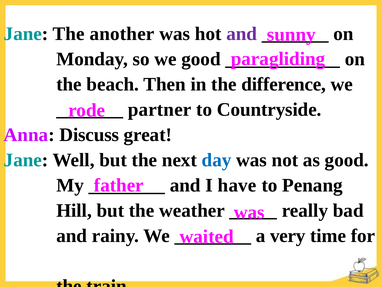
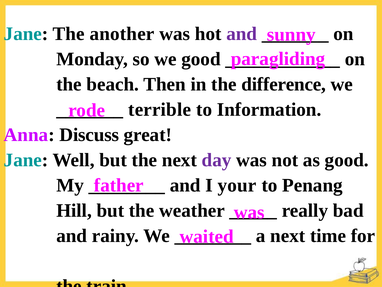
partner: partner -> terrible
Countryside: Countryside -> Information
day colour: blue -> purple
have: have -> your
a very: very -> next
